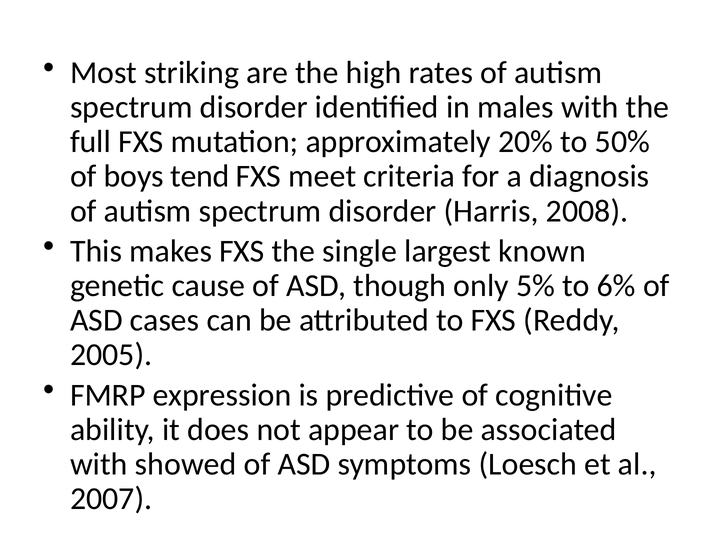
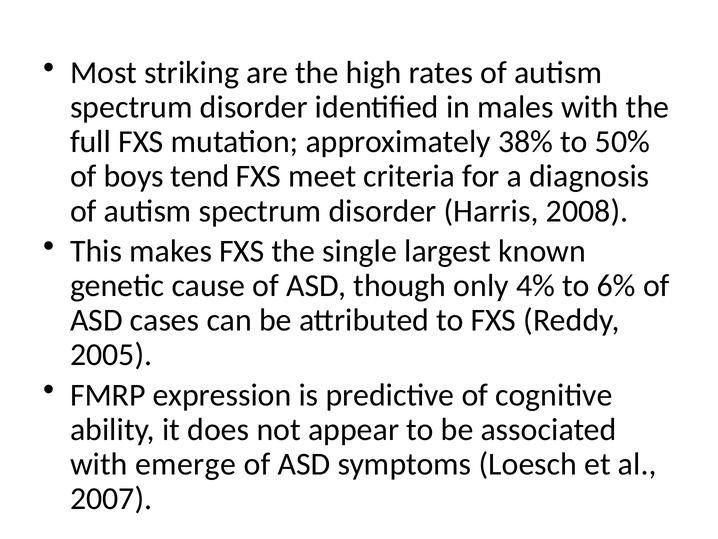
20%: 20% -> 38%
5%: 5% -> 4%
showed: showed -> emerge
